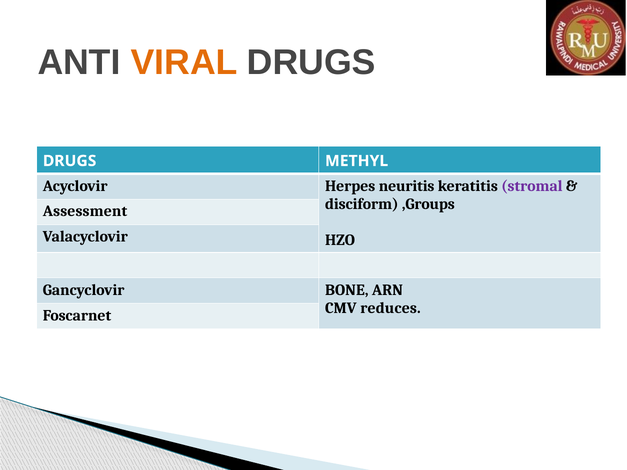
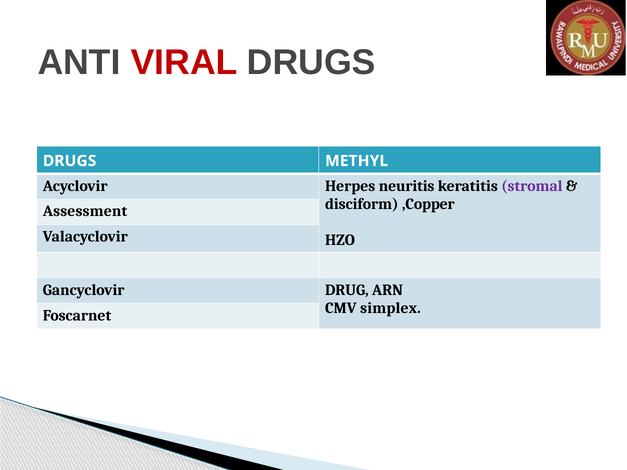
VIRAL colour: orange -> red
,Groups: ,Groups -> ,Copper
BONE: BONE -> DRUG
reduces: reduces -> simplex
